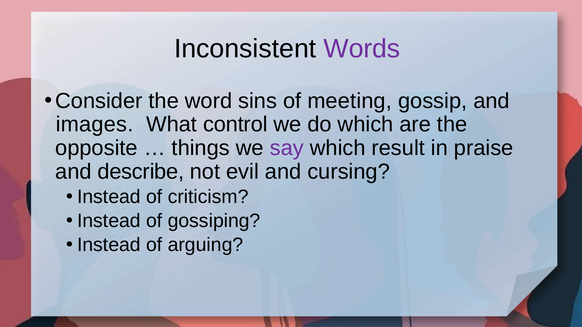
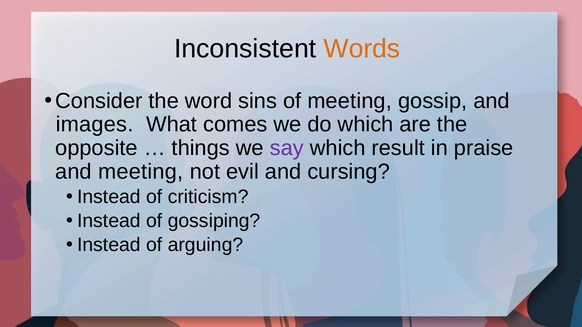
Words colour: purple -> orange
control: control -> comes
and describe: describe -> meeting
